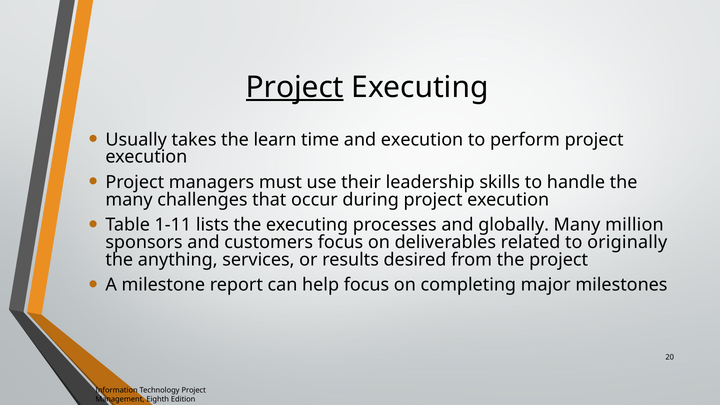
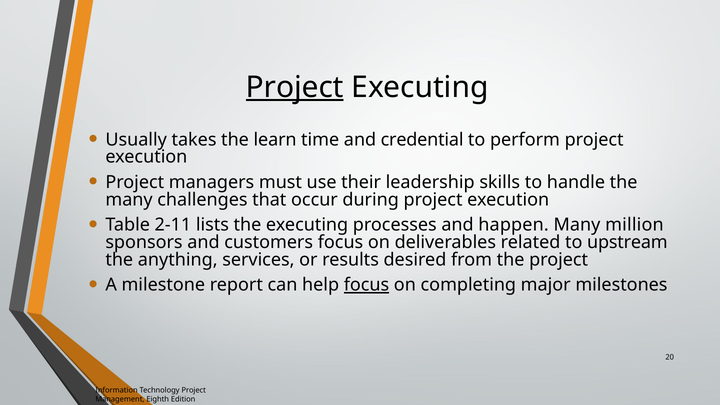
and execution: execution -> credential
1-11: 1-11 -> 2-11
globally: globally -> happen
originally: originally -> upstream
focus at (366, 285) underline: none -> present
